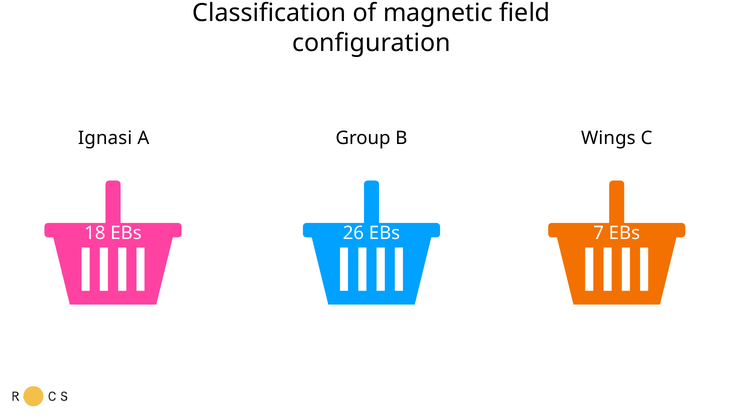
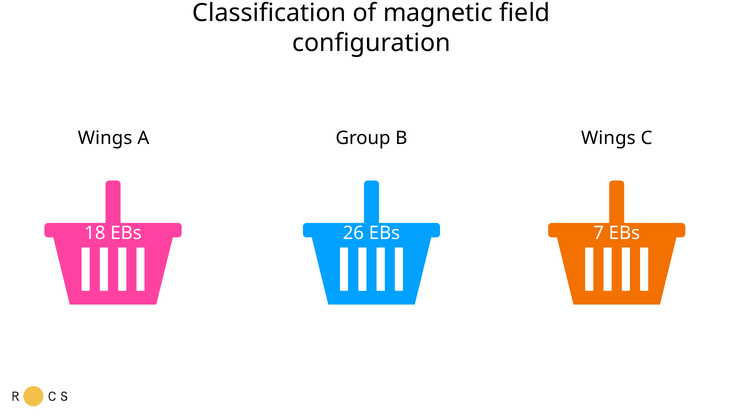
Ignasi at (105, 138): Ignasi -> Wings
